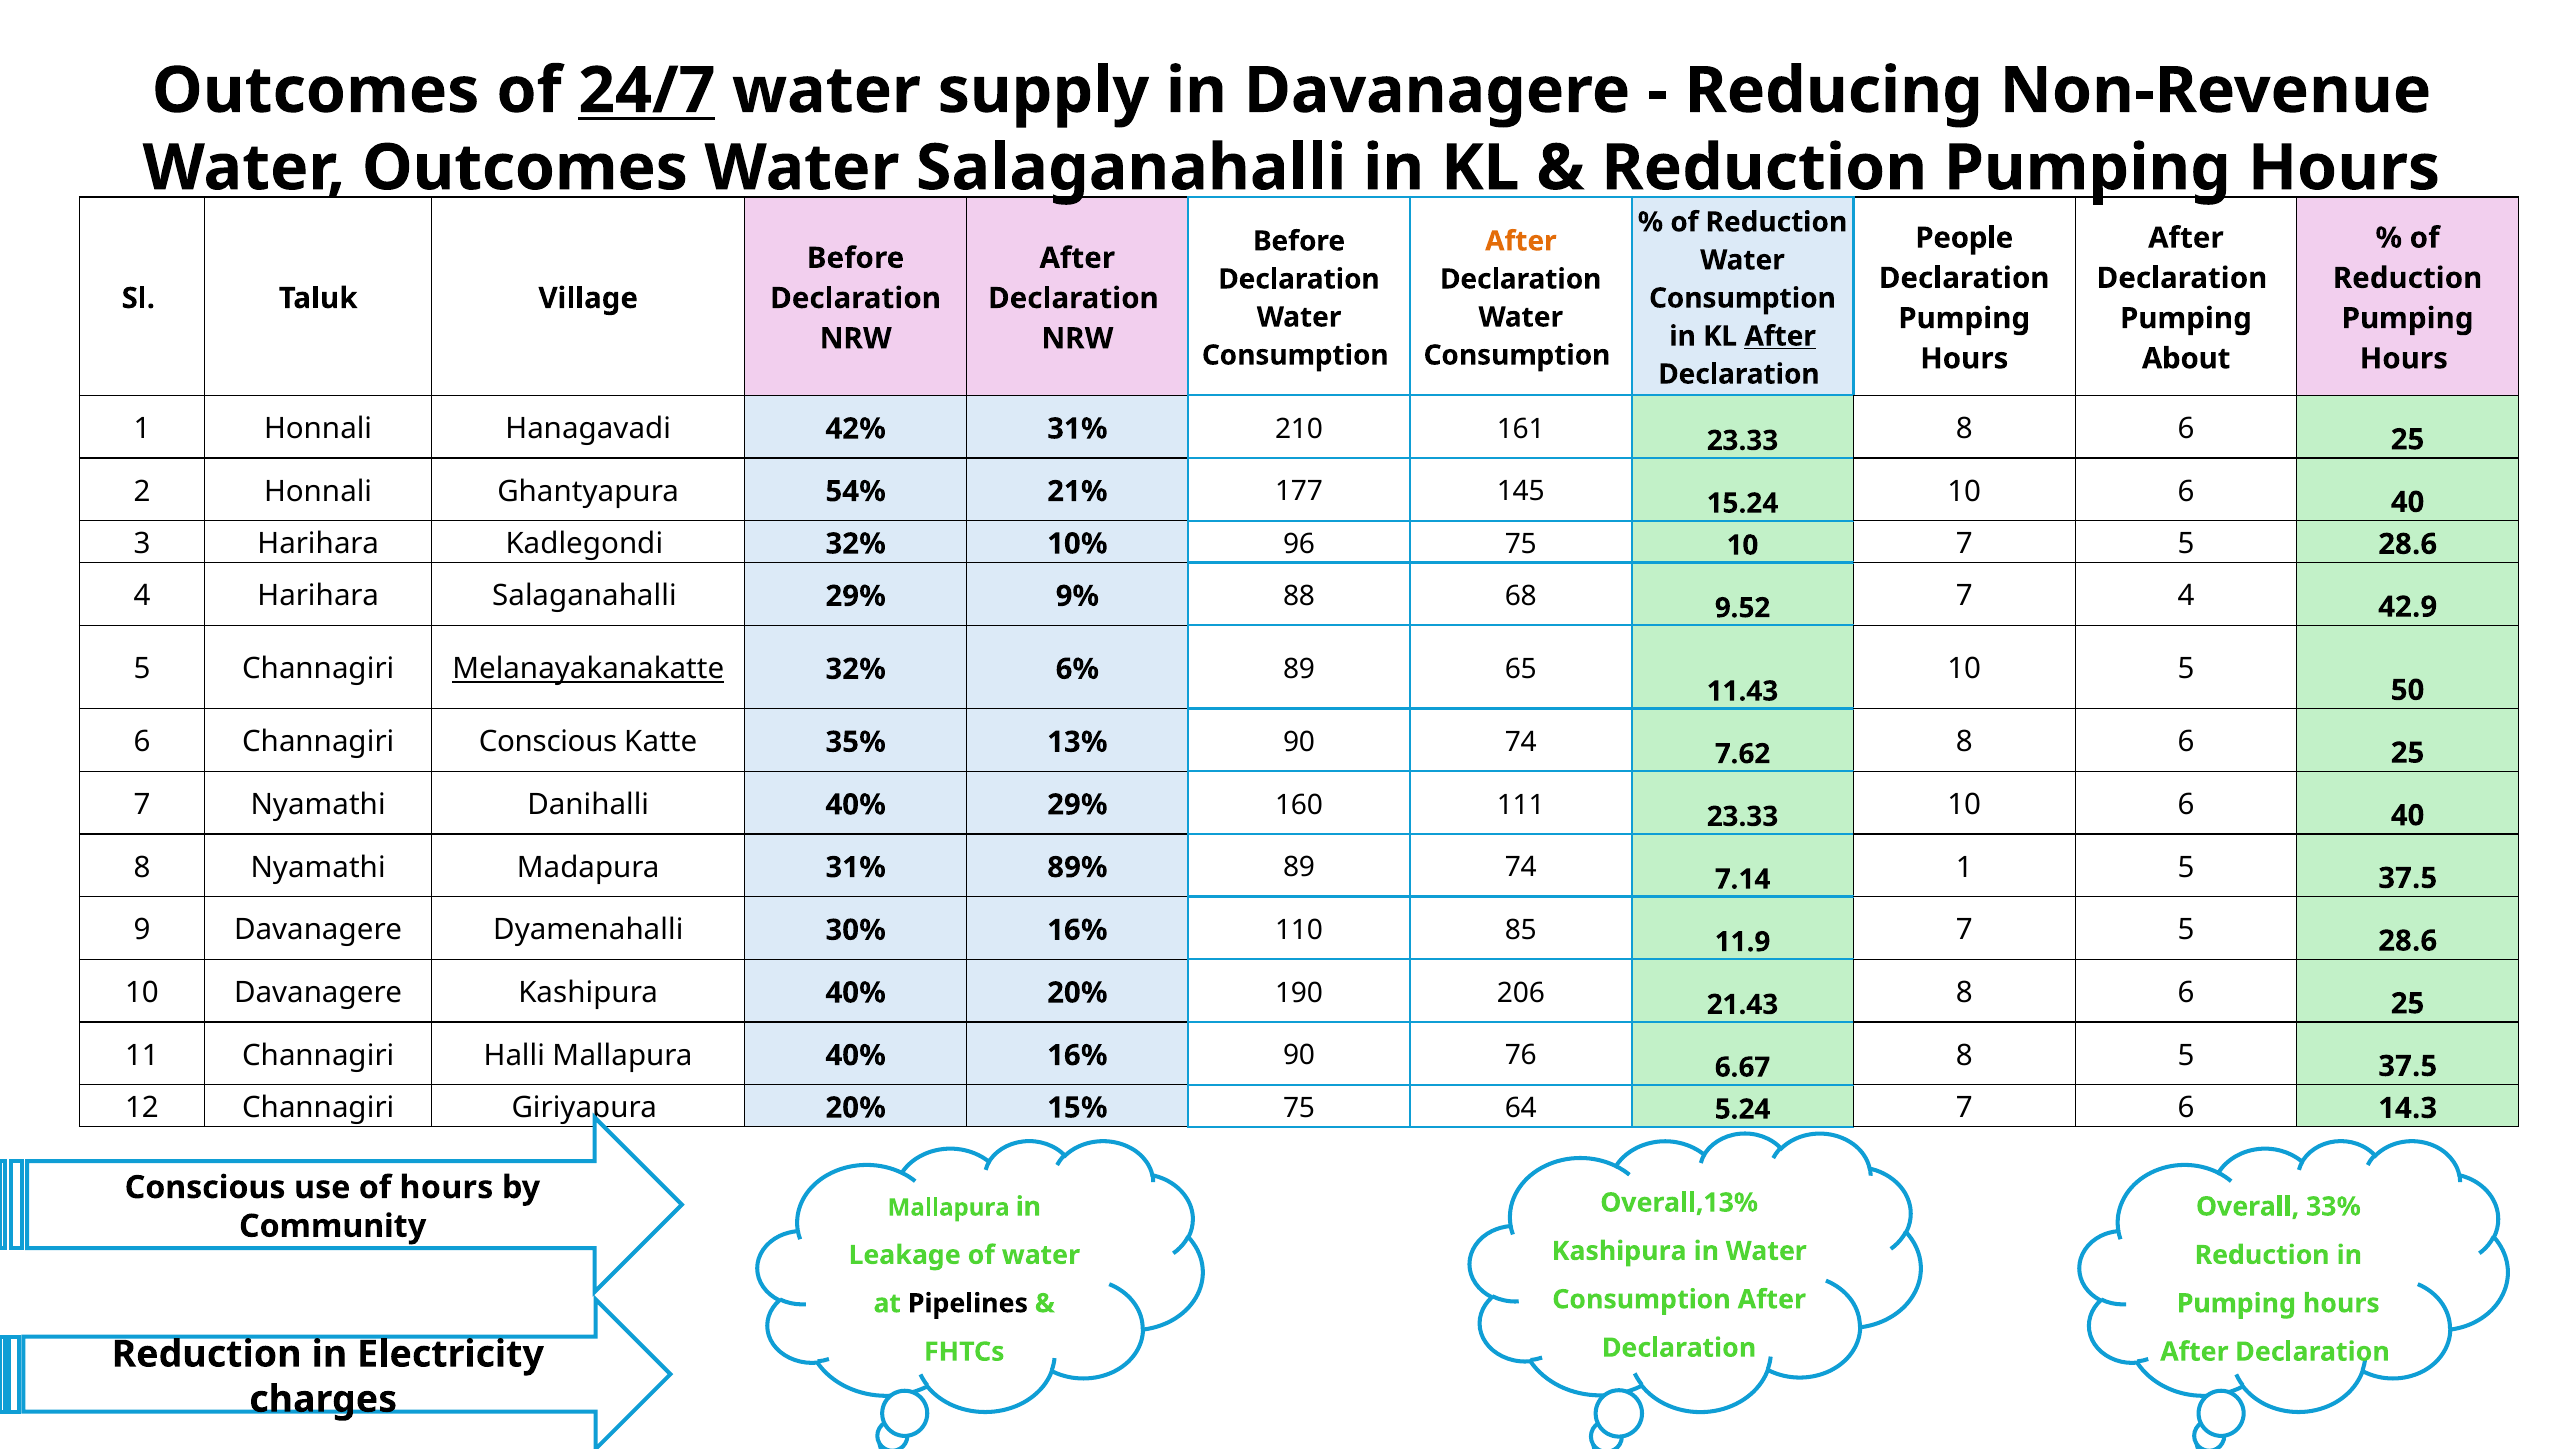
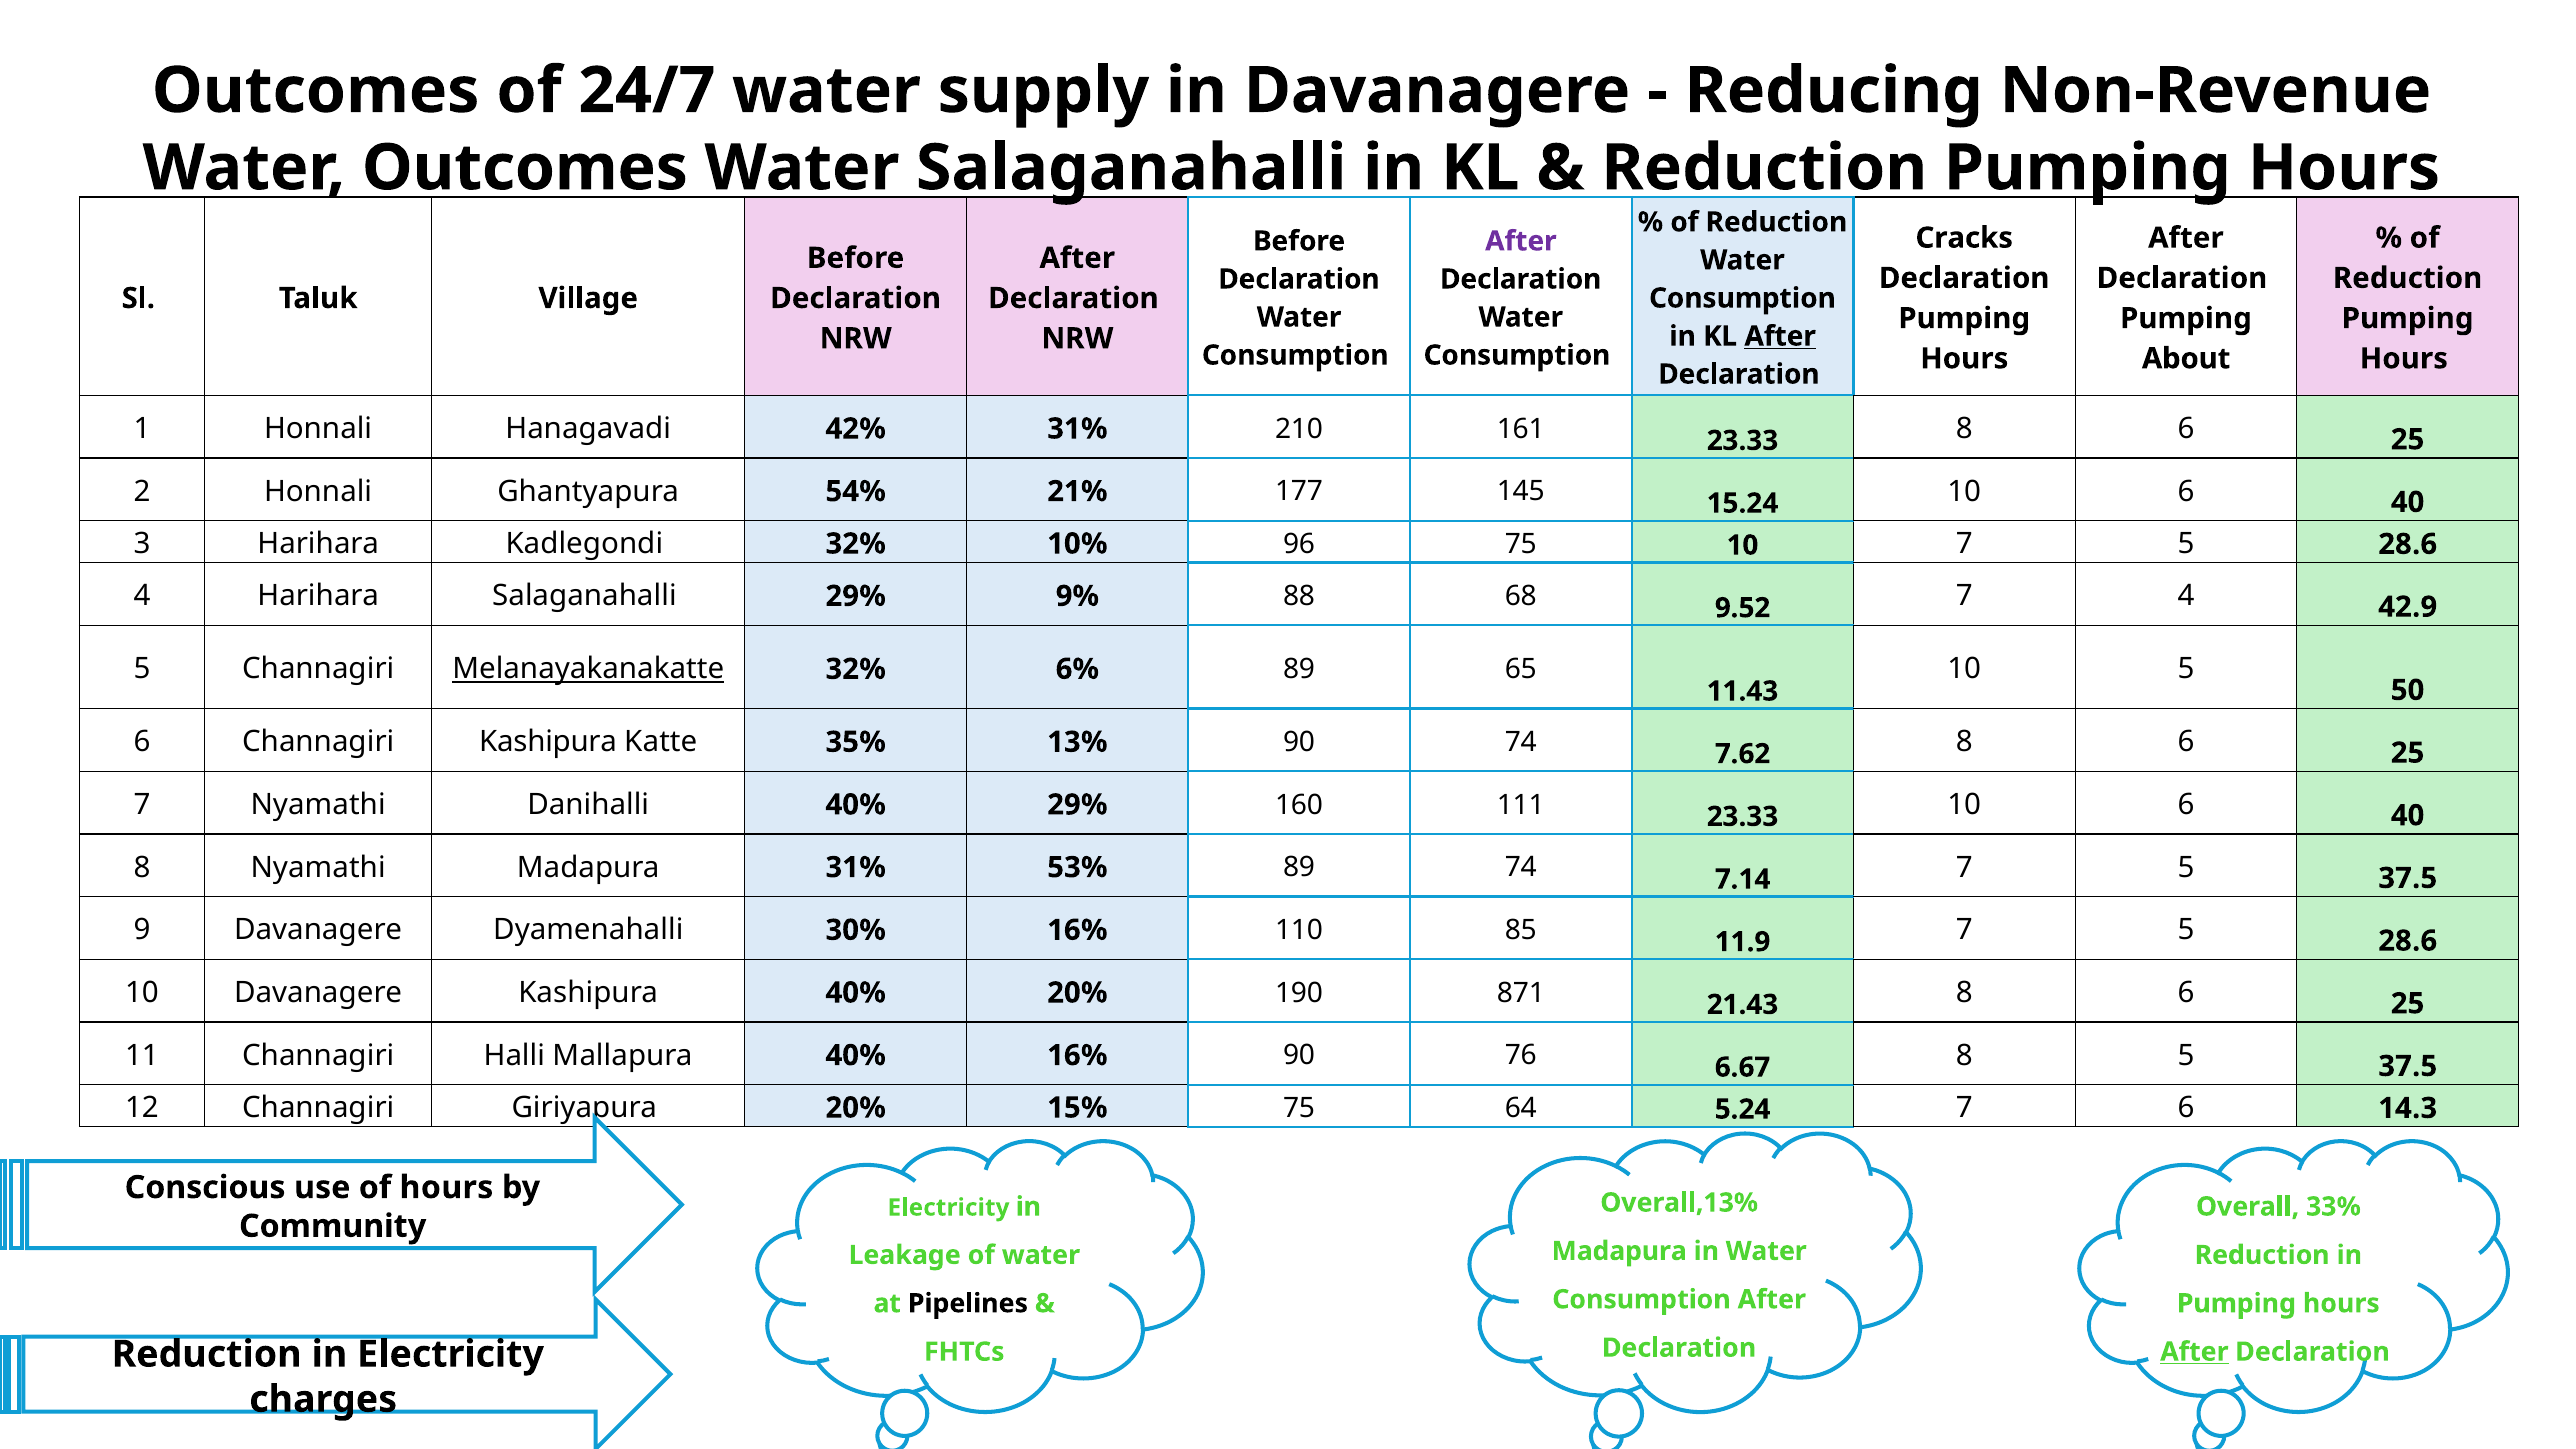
24/7 underline: present -> none
People: People -> Cracks
After at (1521, 241) colour: orange -> purple
Channagiri Conscious: Conscious -> Kashipura
89%: 89% -> 53%
1 at (1964, 867): 1 -> 7
206: 206 -> 871
Mallapura at (949, 1208): Mallapura -> Electricity
Kashipura at (1619, 1251): Kashipura -> Madapura
After at (2194, 1352) underline: none -> present
